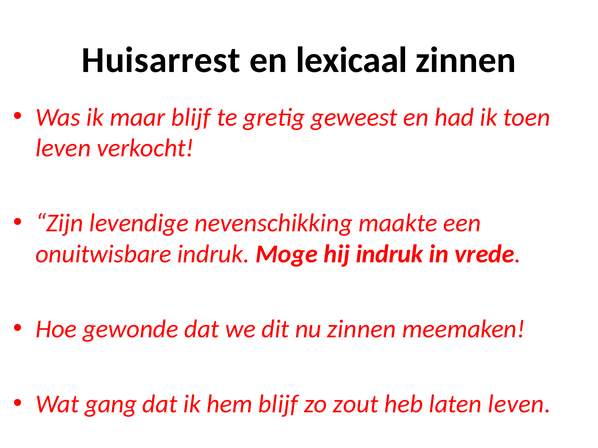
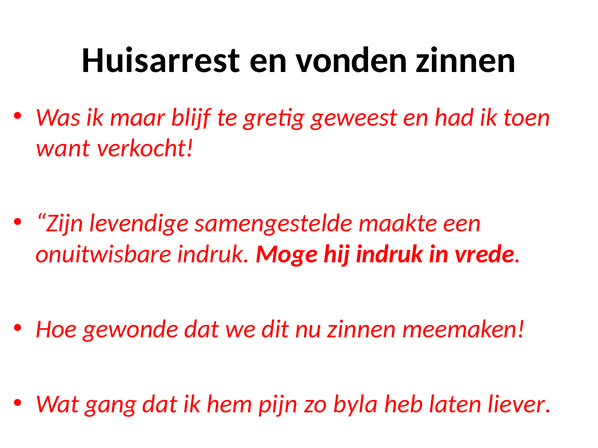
lexicaal: lexicaal -> vonden
leven at (63, 148): leven -> want
nevenschikking: nevenschikking -> samengestelde
hem blijf: blijf -> pijn
zout: zout -> byla
laten leven: leven -> liever
